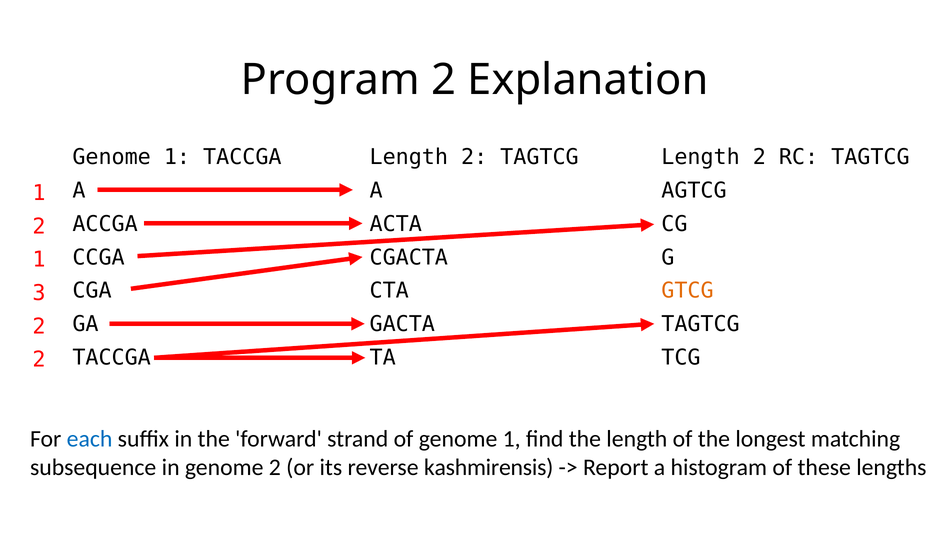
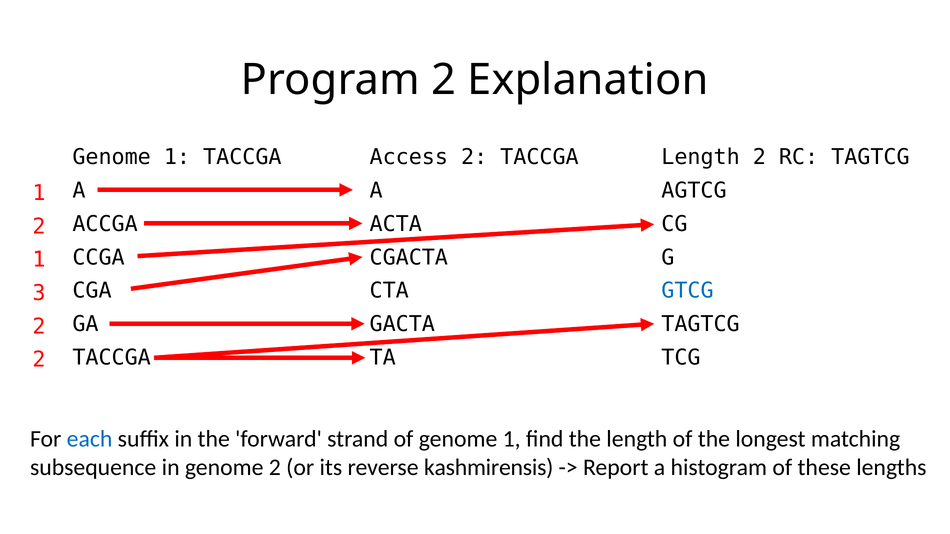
Length at (409, 157): Length -> Access
2 TAGTCG: TAGTCG -> TACCGA
GTCG colour: orange -> blue
